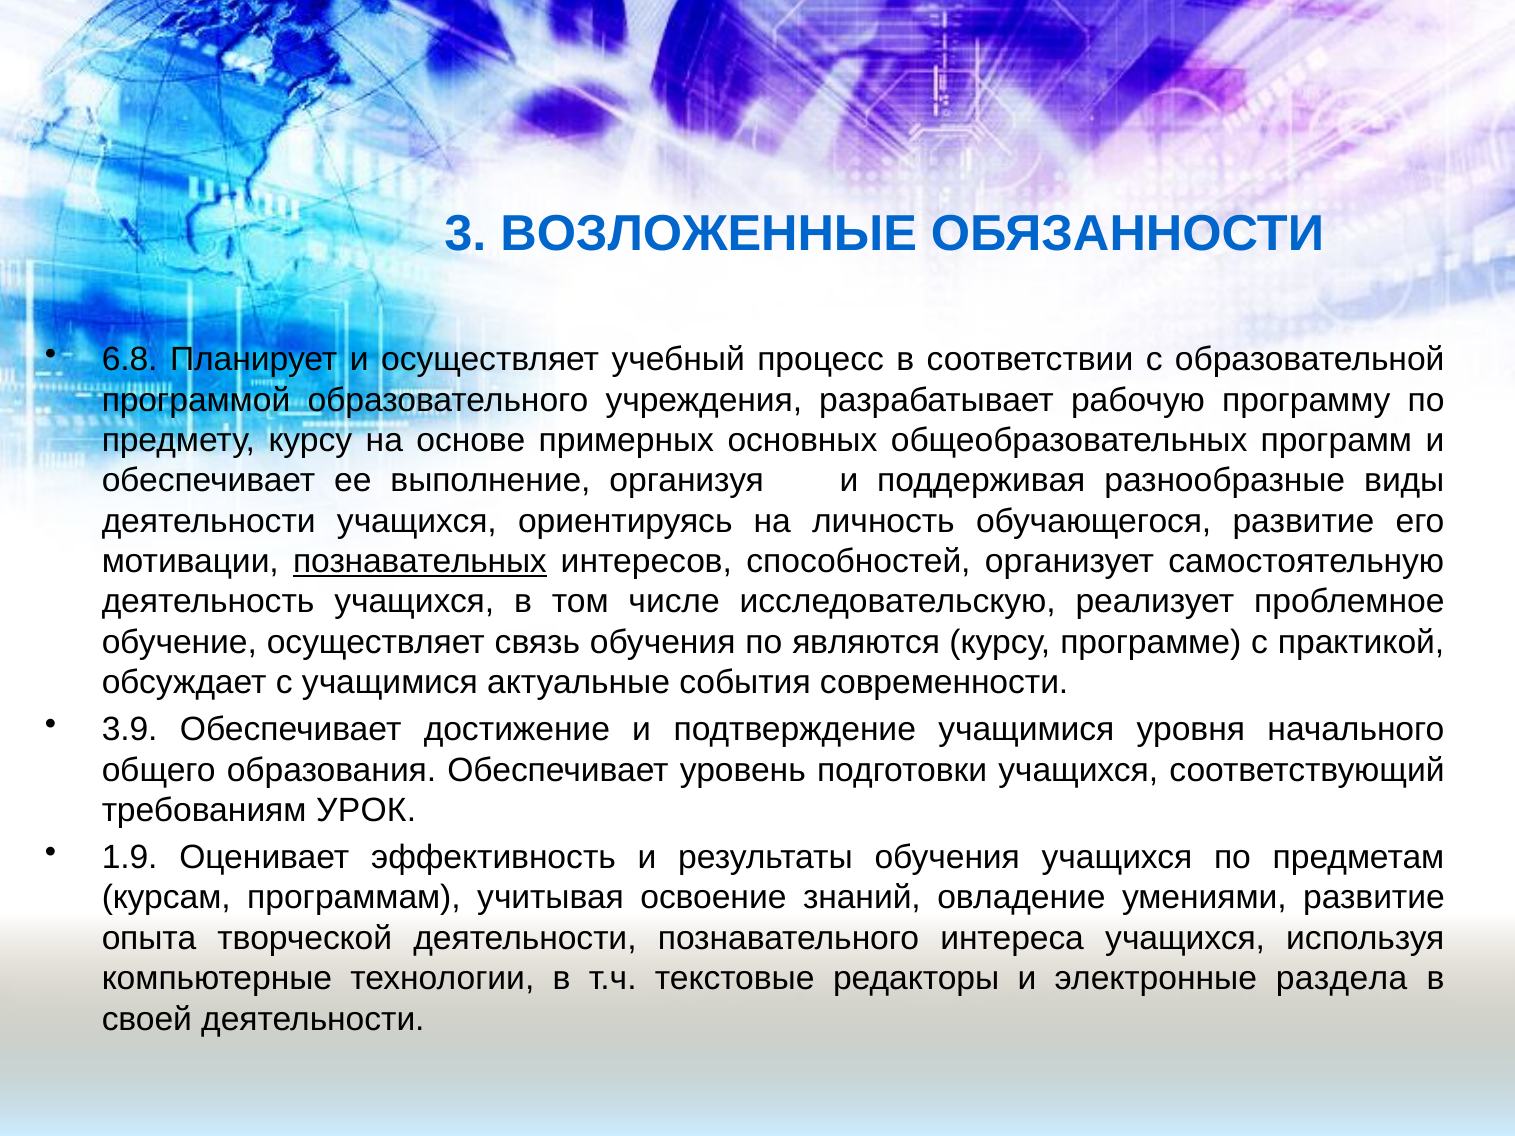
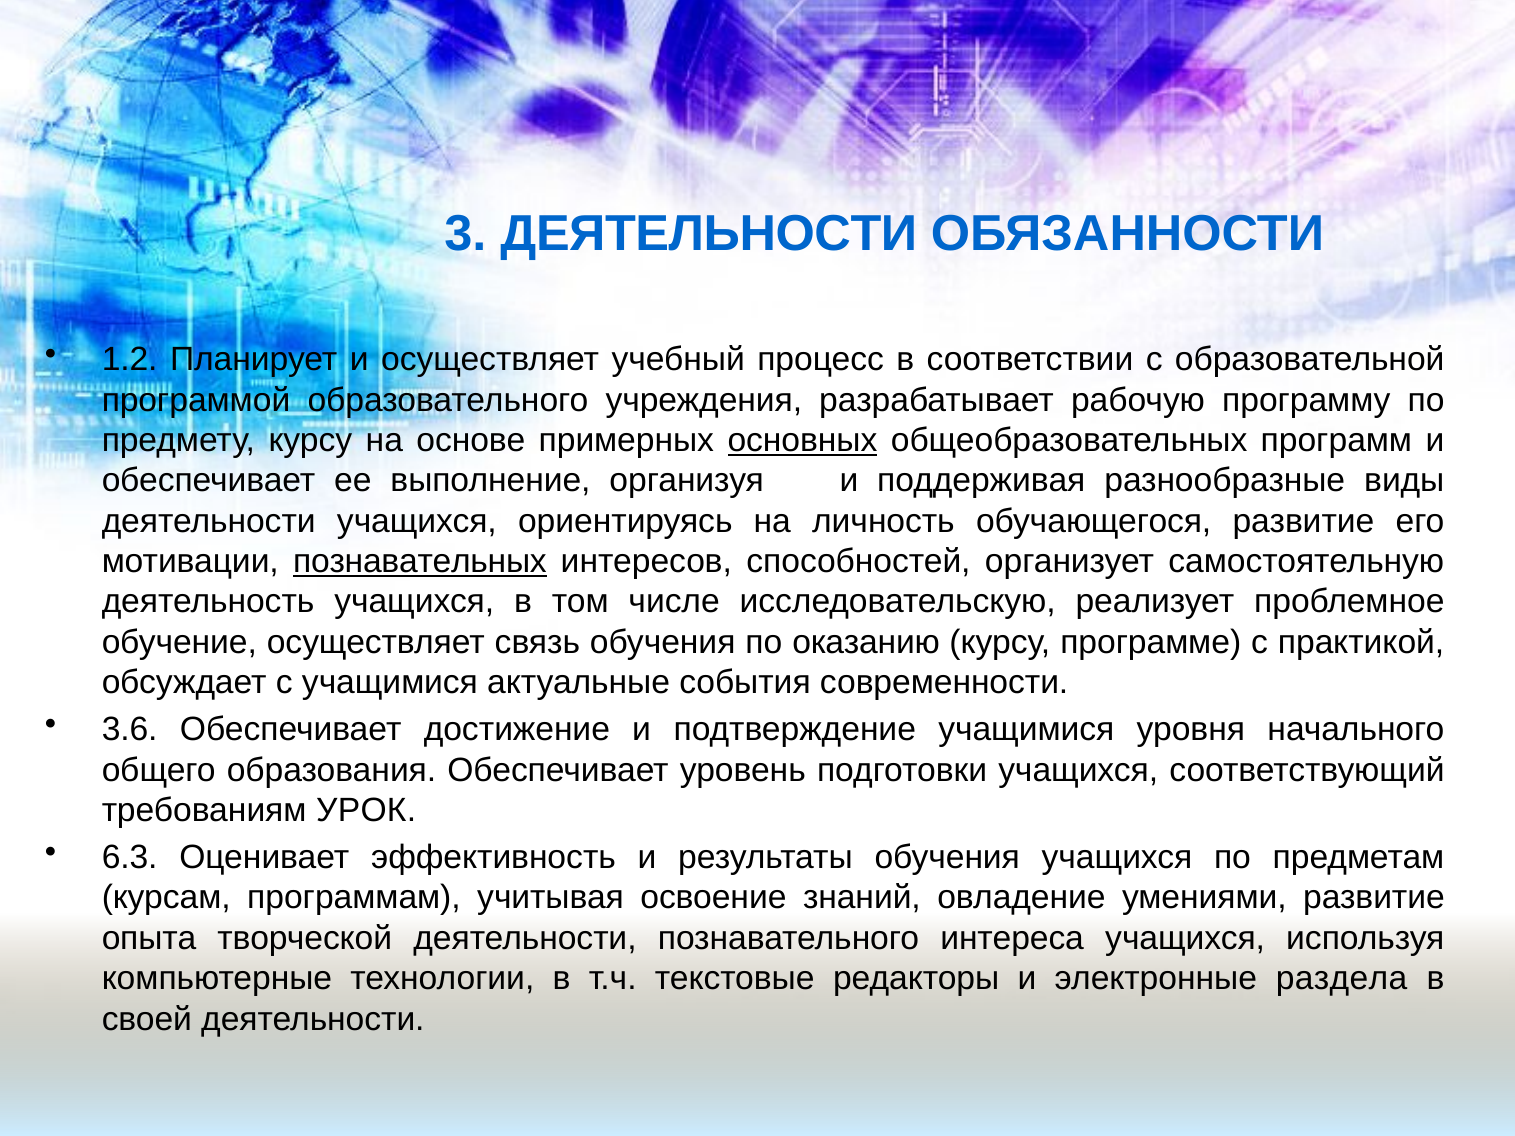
3 ВОЗЛОЖЕННЫЕ: ВОЗЛОЖЕННЫЕ -> ДЕЯТЕЛЬНОСТИ
6.8: 6.8 -> 1.2
основных underline: none -> present
являются: являются -> оказанию
3.9: 3.9 -> 3.6
1.9: 1.9 -> 6.3
